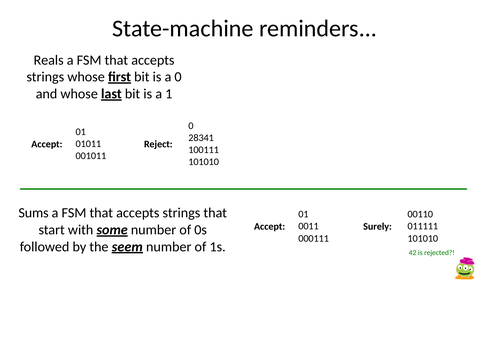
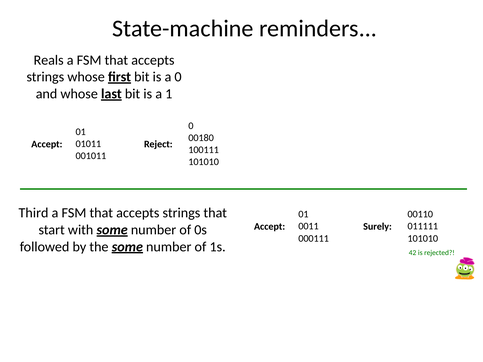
28341: 28341 -> 00180
Sums: Sums -> Third
the seem: seem -> some
